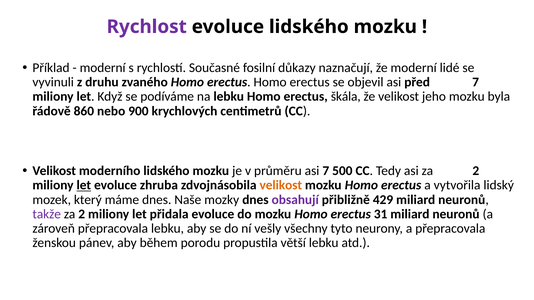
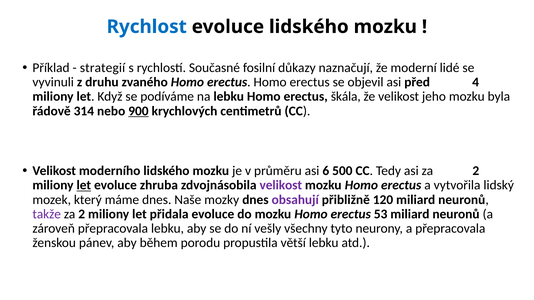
Rychlost colour: purple -> blue
moderní at (103, 68): moderní -> strategií
před 7: 7 -> 4
860: 860 -> 314
900 underline: none -> present
asi 7: 7 -> 6
velikost at (281, 185) colour: orange -> purple
429: 429 -> 120
31: 31 -> 53
